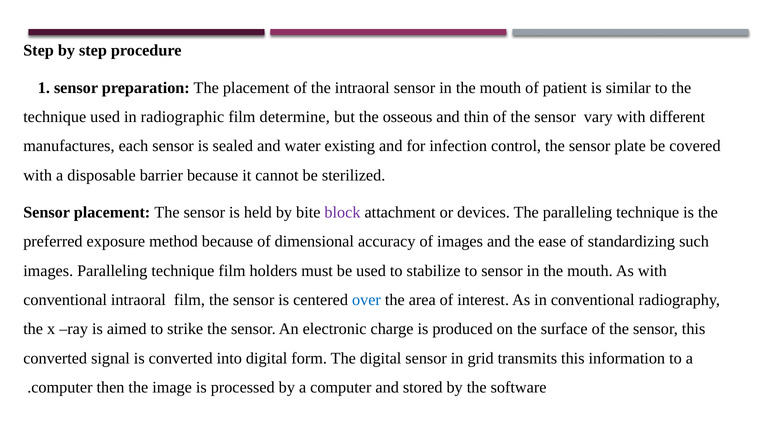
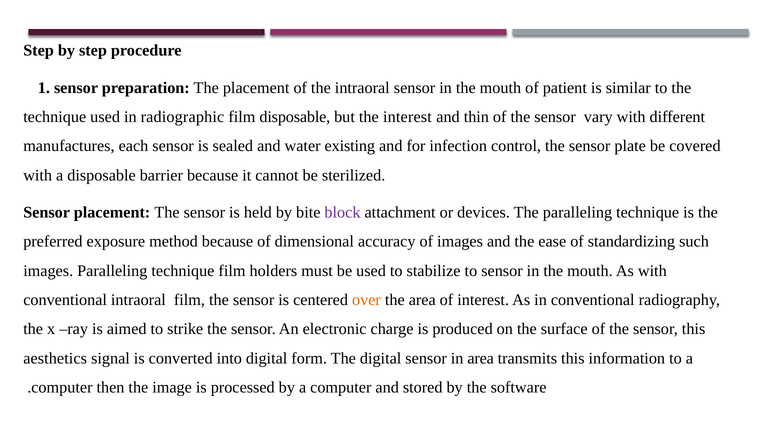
film determine: determine -> disposable
the osseous: osseous -> interest
over colour: blue -> orange
converted at (55, 358): converted -> aesthetics
in grid: grid -> area
